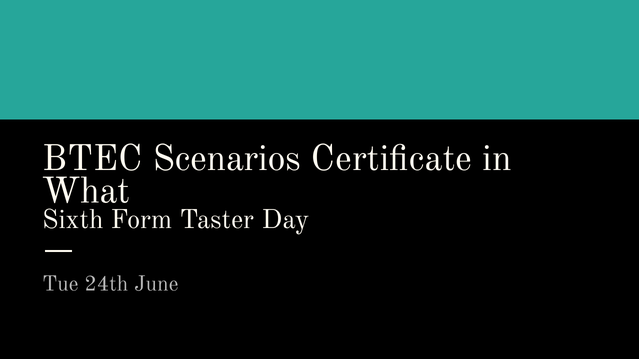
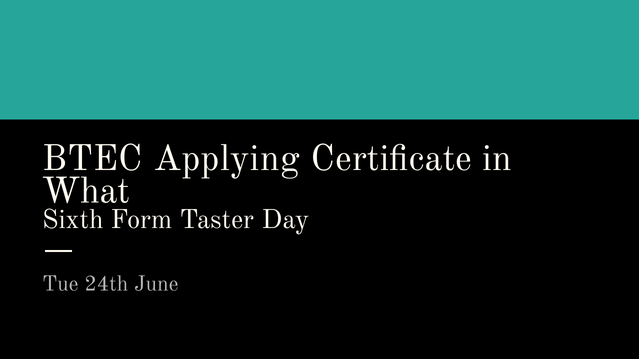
Scenarios: Scenarios -> Applying
